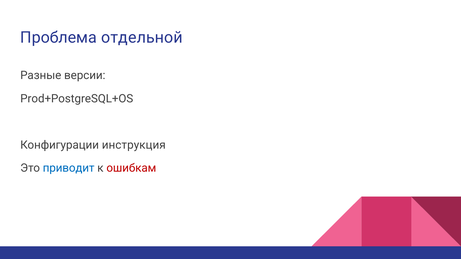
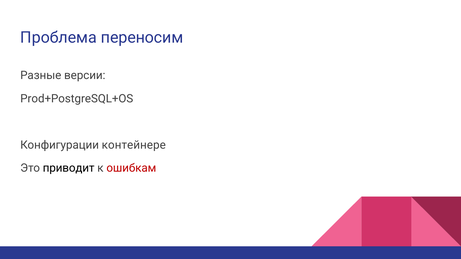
отдельной: отдельной -> переносим
инструкция: инструкция -> контейнере
приводит colour: blue -> black
